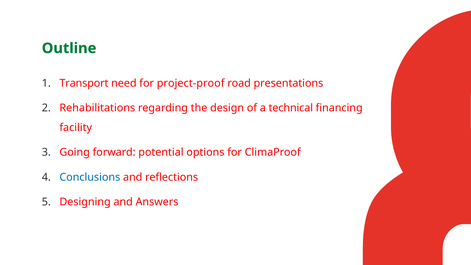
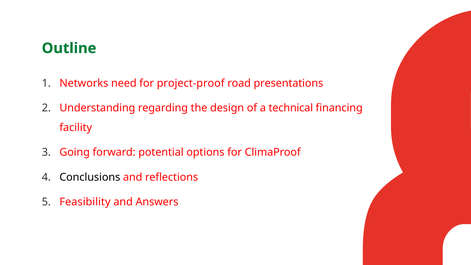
Transport: Transport -> Networks
Rehabilitations: Rehabilitations -> Understanding
Conclusions colour: blue -> black
Designing: Designing -> Feasibility
